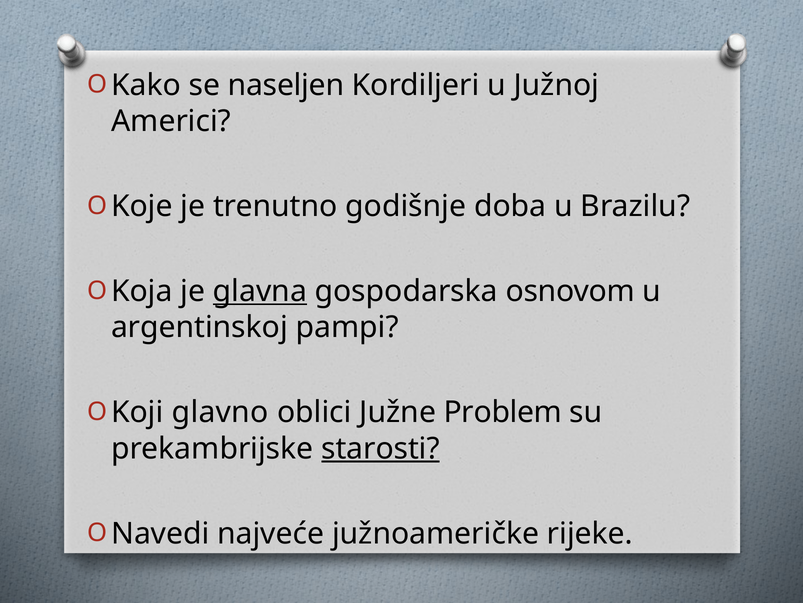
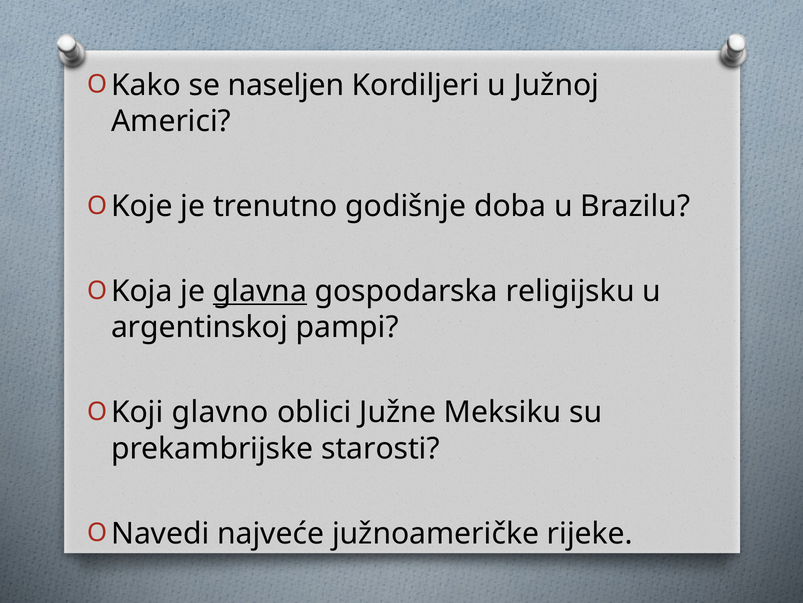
osnovom: osnovom -> religijsku
Problem: Problem -> Meksiku
starosti underline: present -> none
